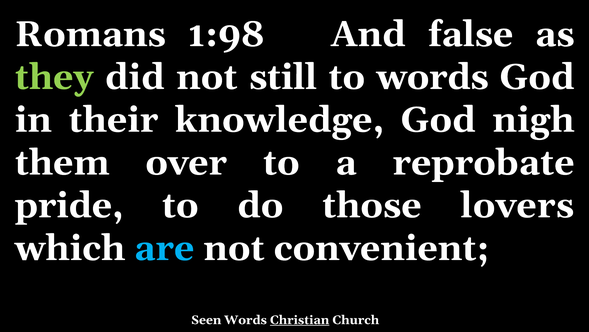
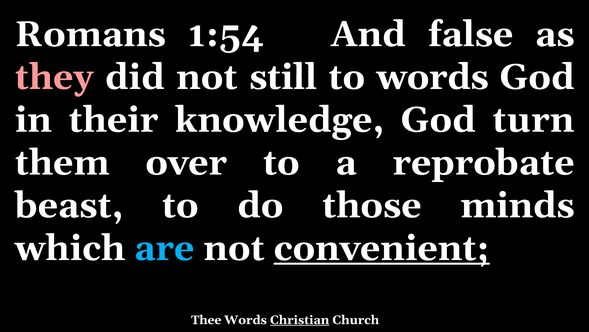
1:98: 1:98 -> 1:54
they colour: light green -> pink
nigh: nigh -> turn
pride: pride -> beast
lovers: lovers -> minds
convenient underline: none -> present
Seen: Seen -> Thee
